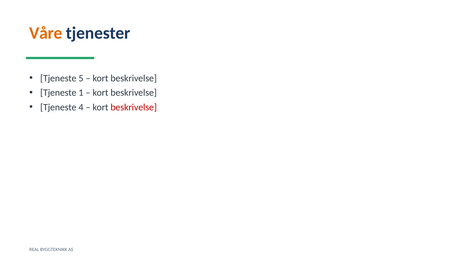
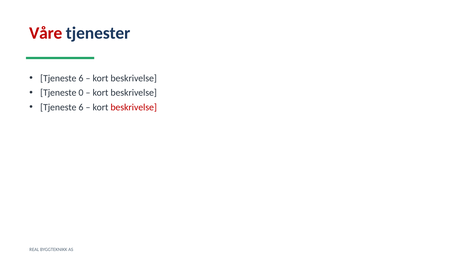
Våre colour: orange -> red
5 at (81, 78): 5 -> 6
1: 1 -> 0
4 at (81, 107): 4 -> 6
